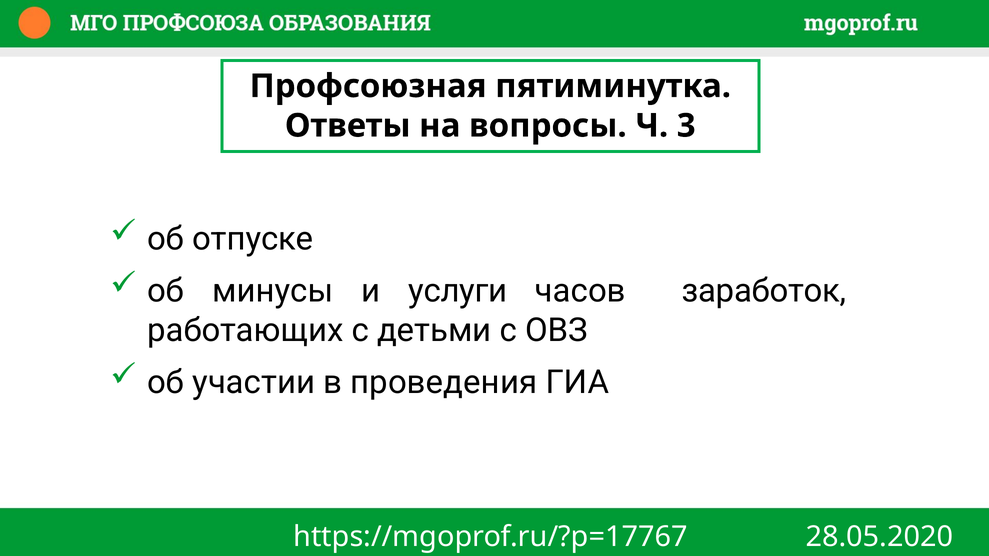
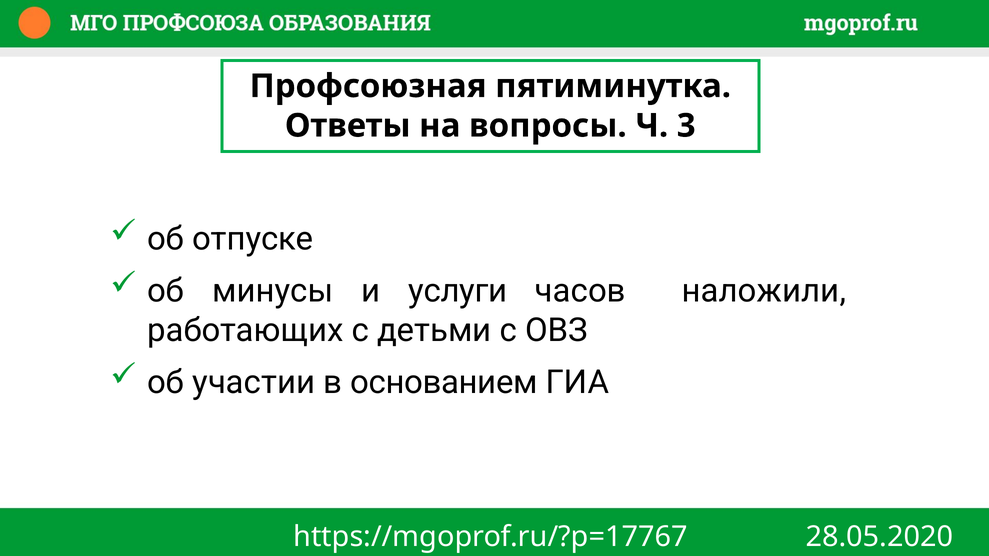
заработок: заработок -> наложили
проведения: проведения -> основанием
